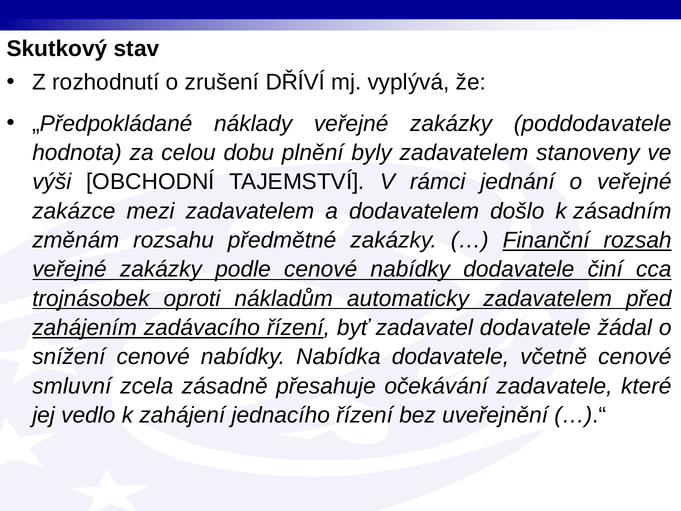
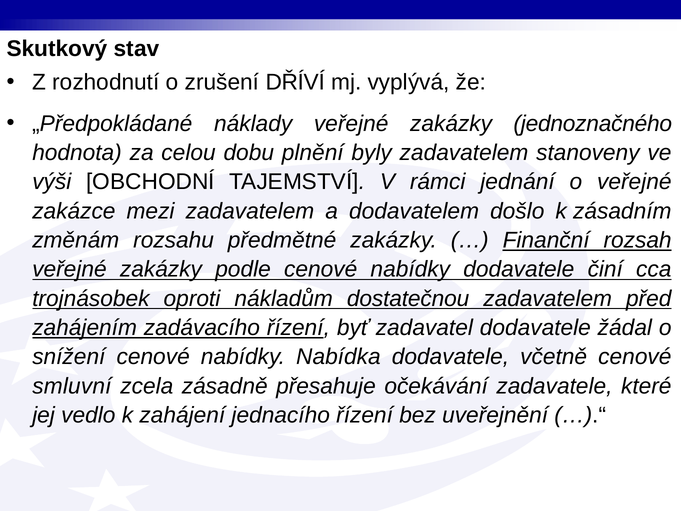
poddodavatele: poddodavatele -> jednoznačného
automaticky: automaticky -> dostatečnou
